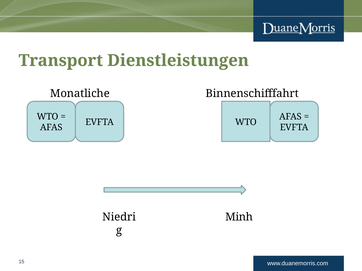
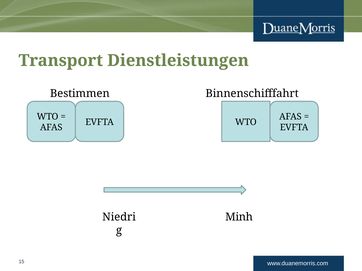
Monatliche: Monatliche -> Bestimmen
